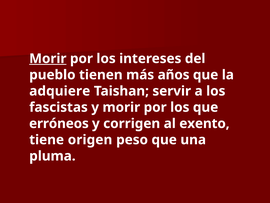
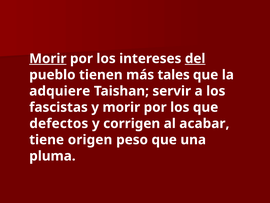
del underline: none -> present
años: años -> tales
erróneos: erróneos -> defectos
exento: exento -> acabar
